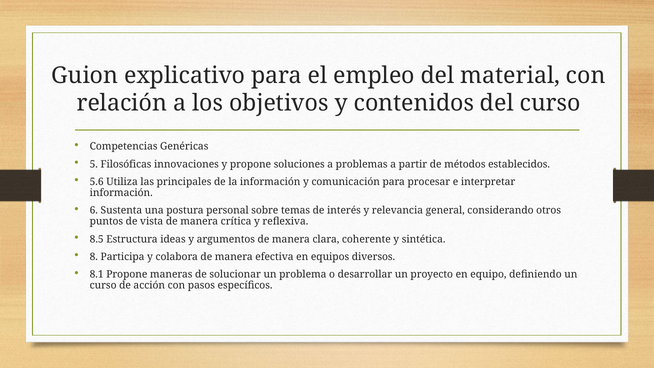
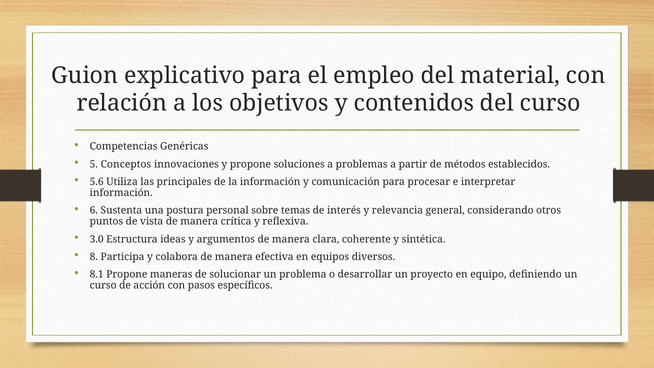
Filosóficas: Filosóficas -> Conceptos
8.5: 8.5 -> 3.0
